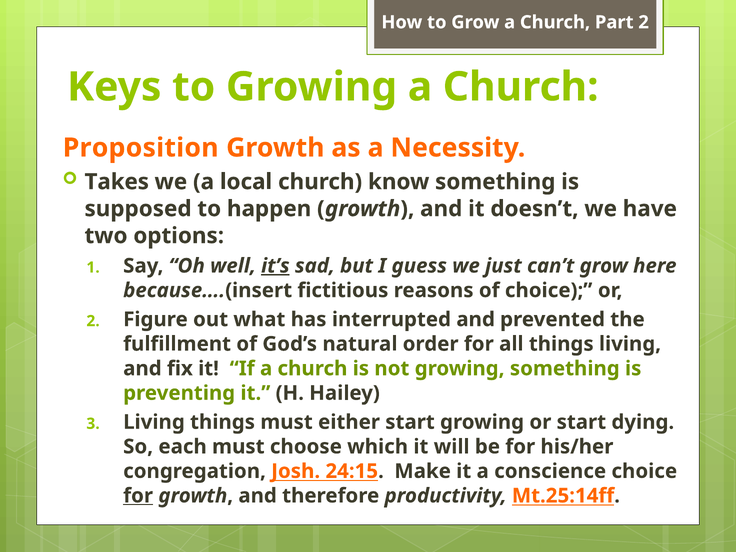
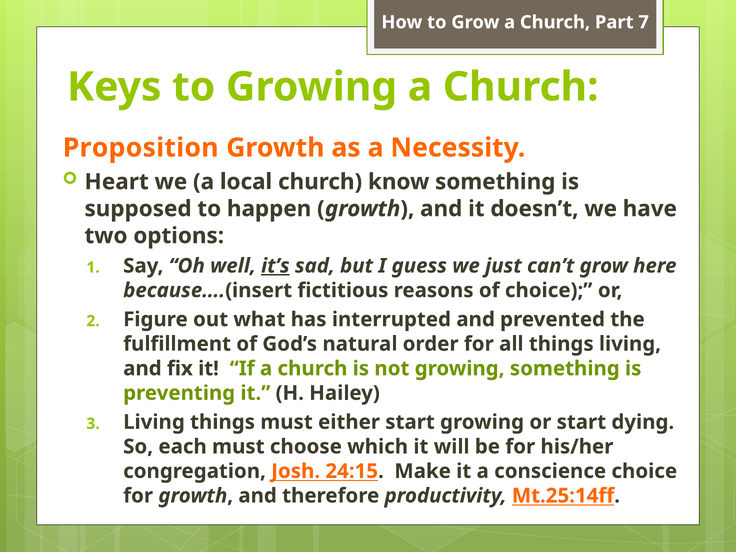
Part 2: 2 -> 7
Takes: Takes -> Heart
for at (138, 496) underline: present -> none
